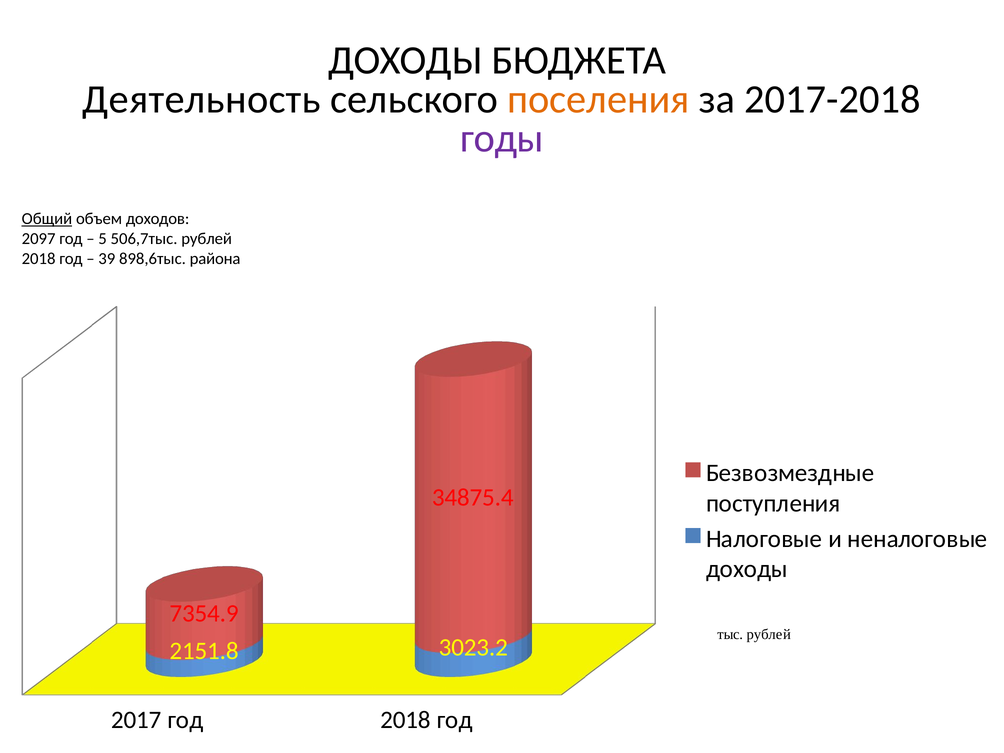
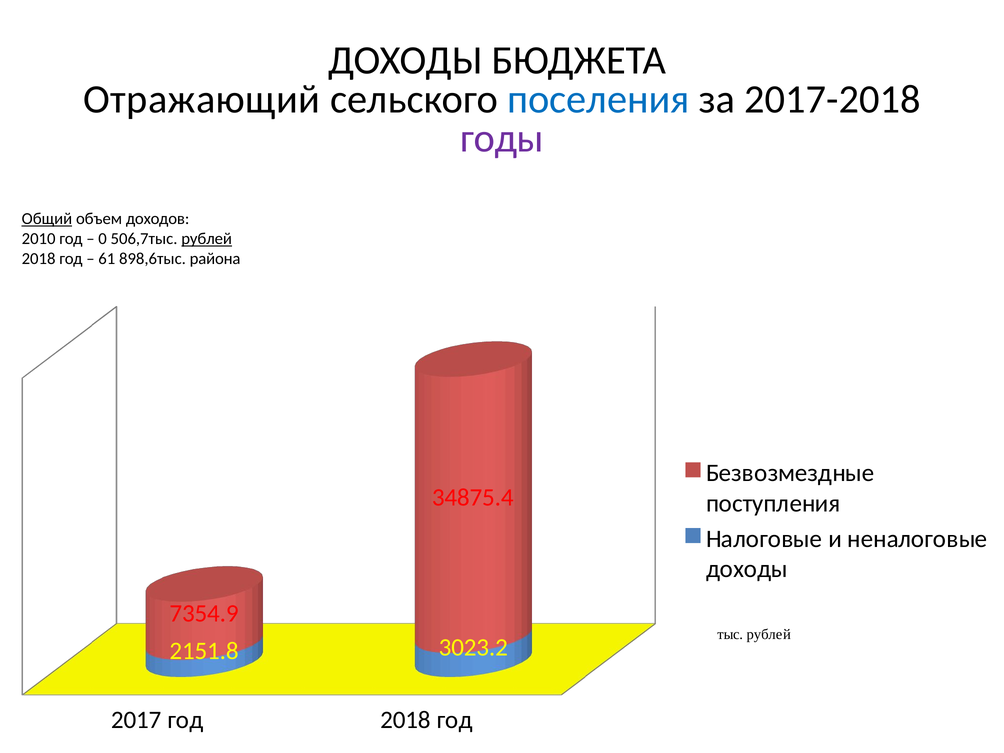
Деятельность: Деятельность -> Отражающий
поселения colour: orange -> blue
2097: 2097 -> 2010
5: 5 -> 0
рублей at (207, 239) underline: none -> present
39: 39 -> 61
